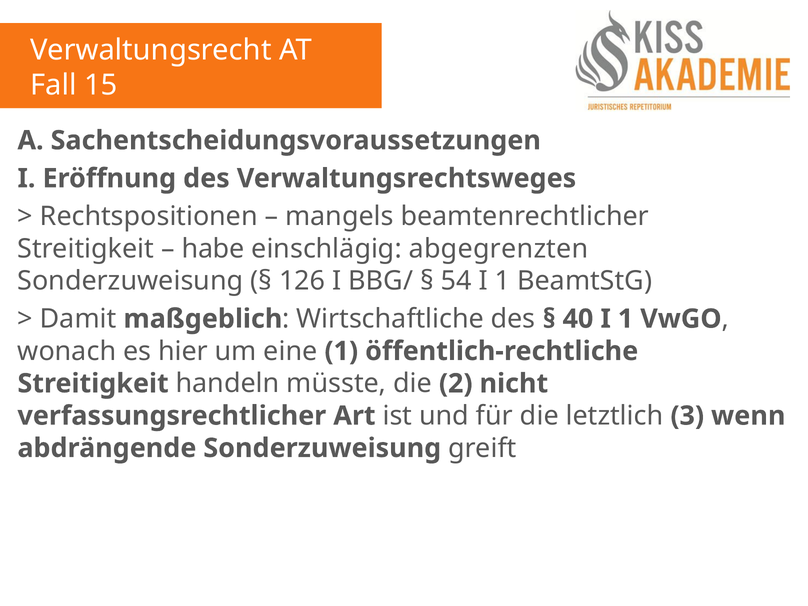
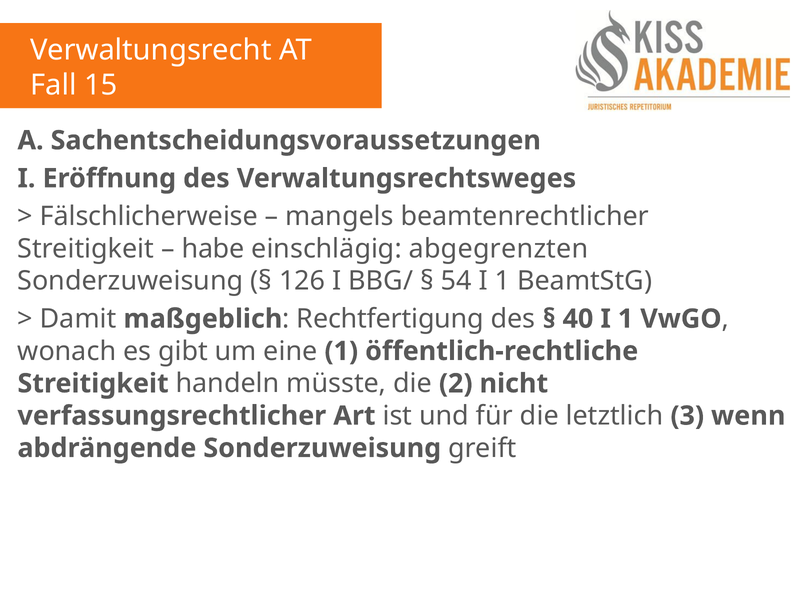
Rechtspositionen: Rechtspositionen -> Fälschlicherweise
Wirtschaftliche: Wirtschaftliche -> Rechtfertigung
hier: hier -> gibt
